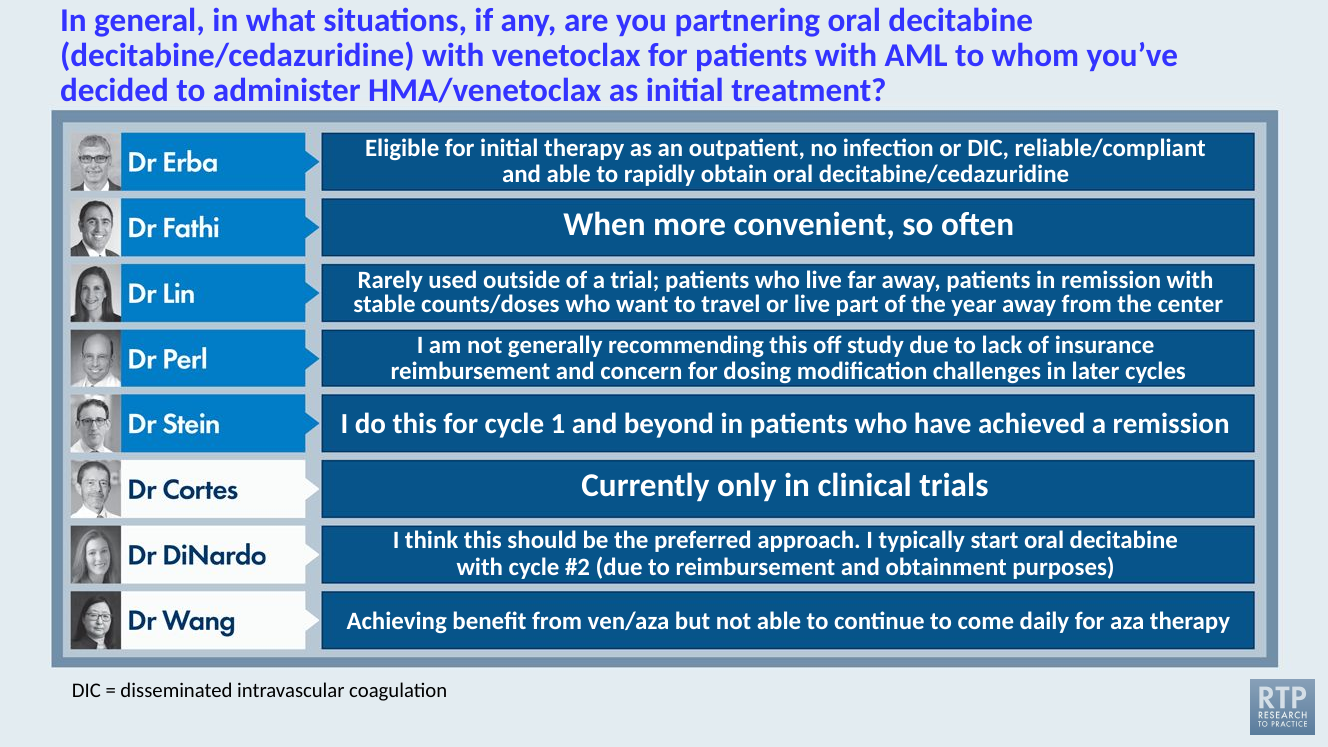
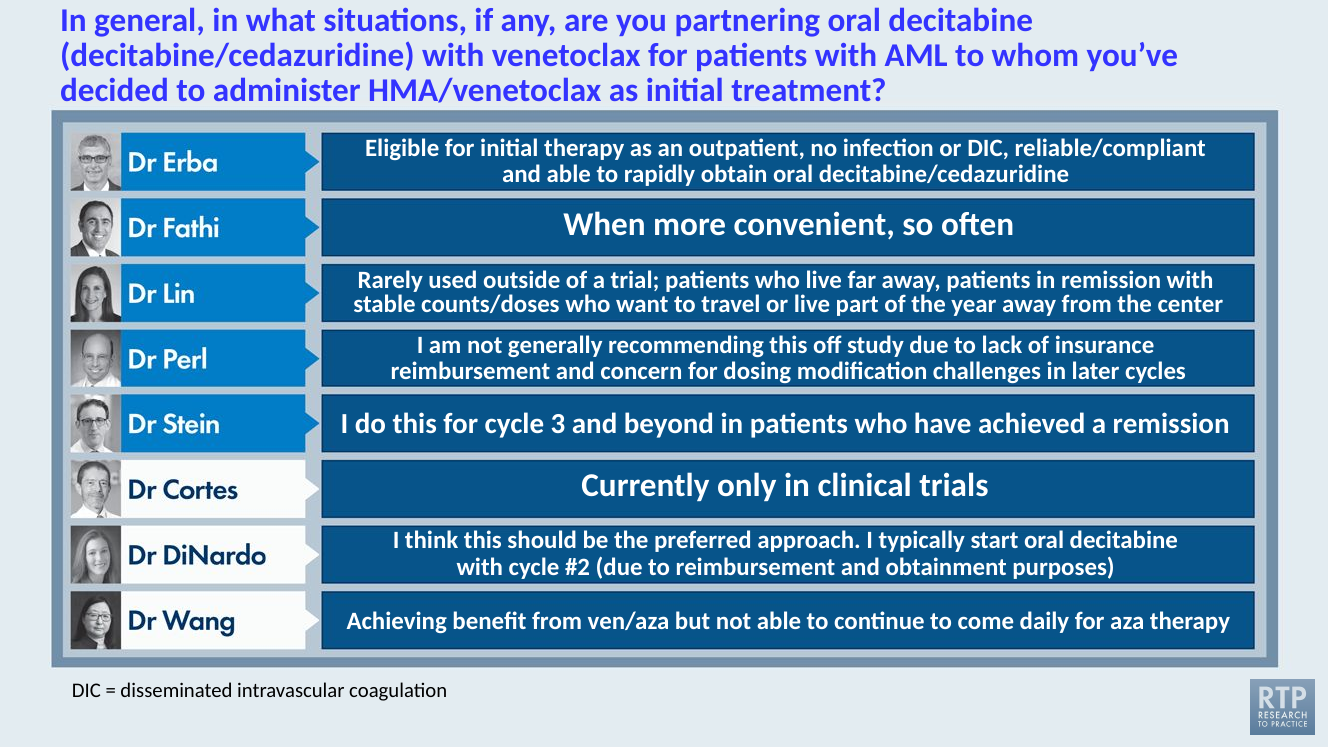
1: 1 -> 3
